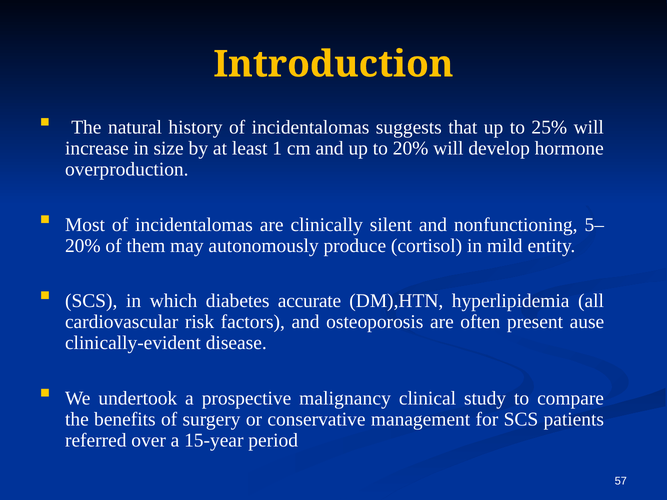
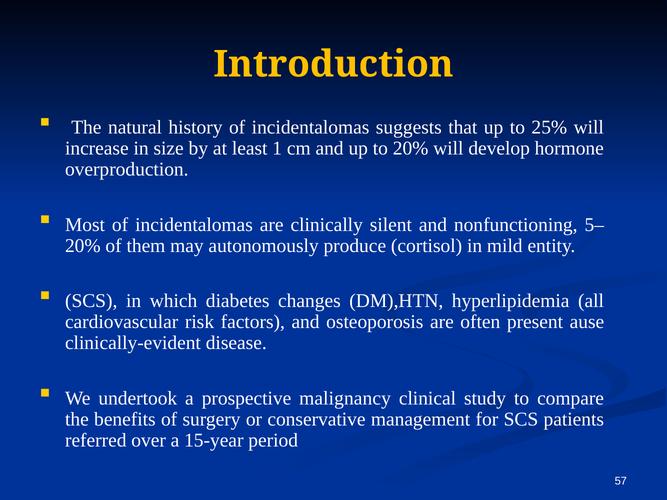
accurate: accurate -> changes
